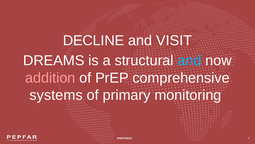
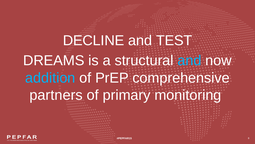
VISIT: VISIT -> TEST
addition colour: pink -> light blue
systems: systems -> partners
